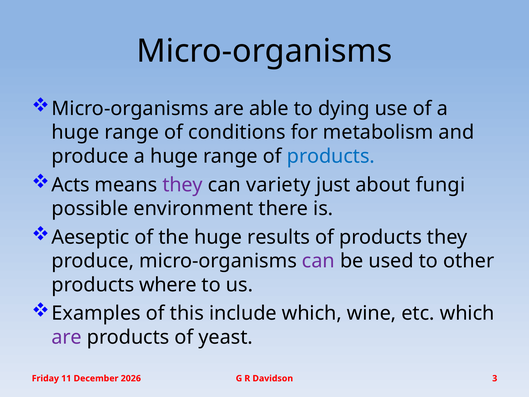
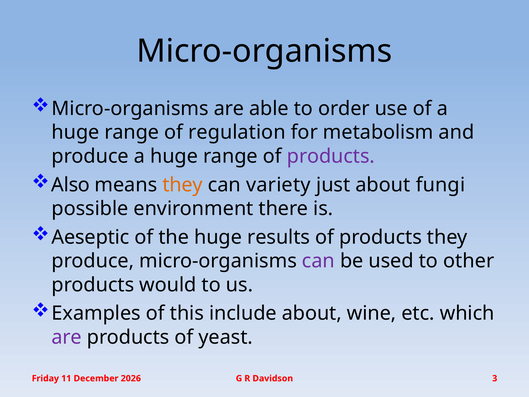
dying: dying -> order
conditions: conditions -> regulation
products at (331, 156) colour: blue -> purple
Acts: Acts -> Also
they at (183, 185) colour: purple -> orange
where: where -> would
include which: which -> about
